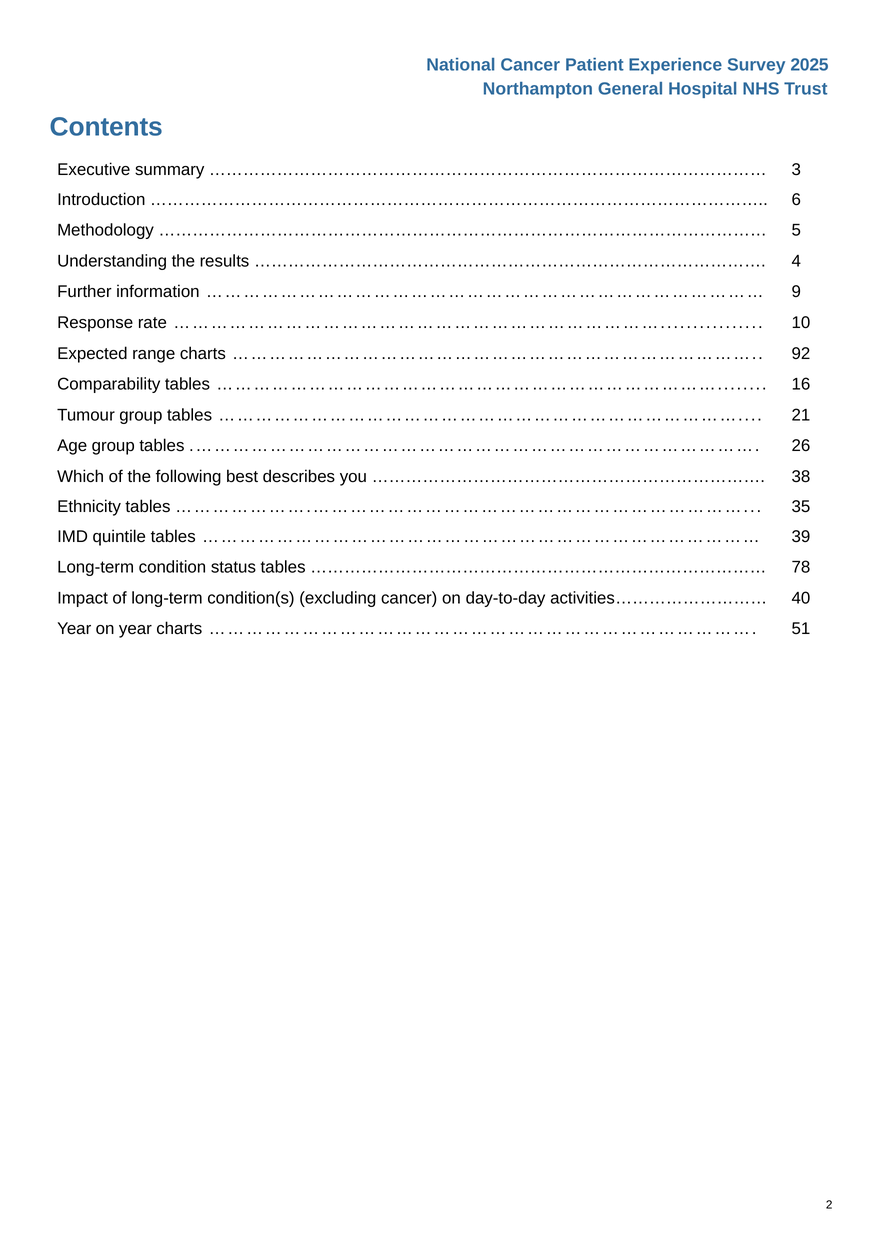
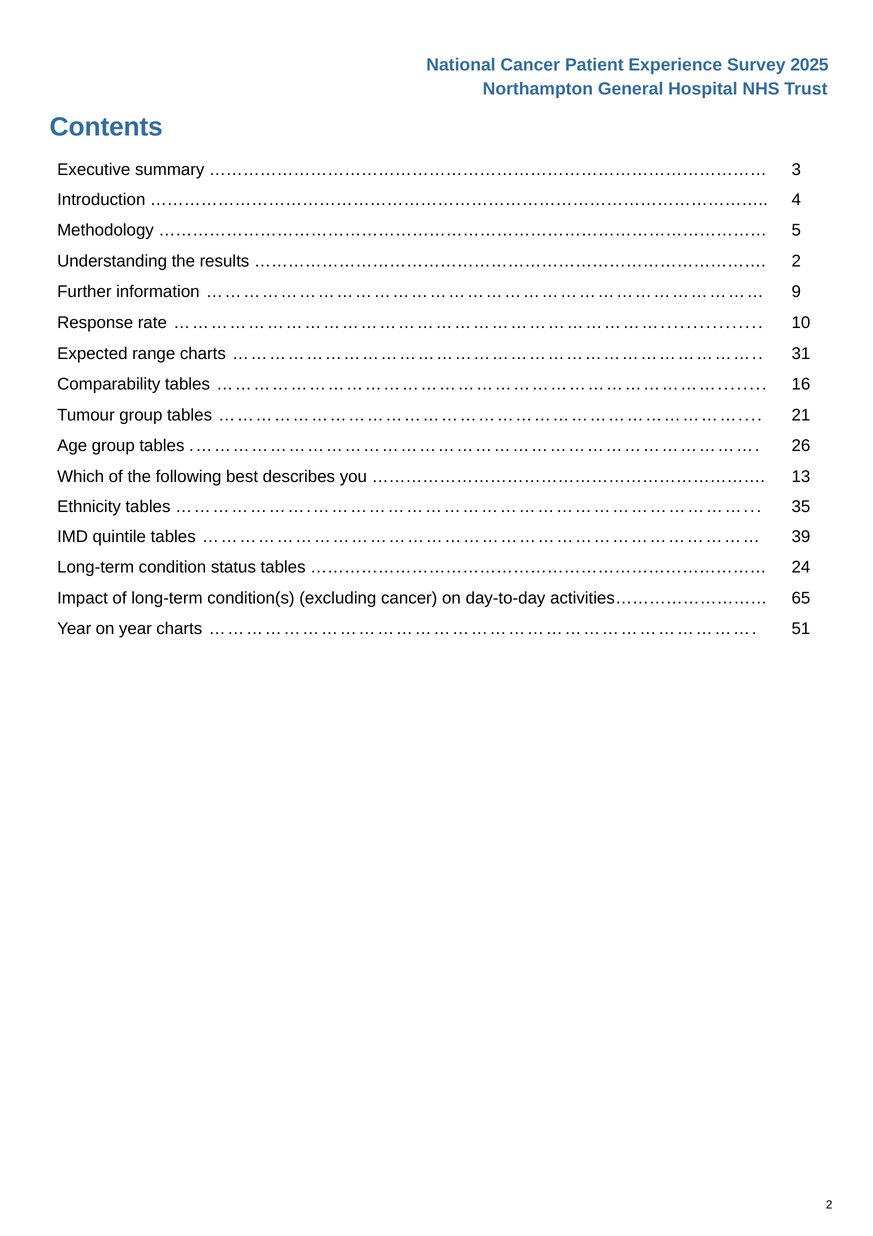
6: 6 -> 4
4 at (796, 261): 4 -> 2
92: 92 -> 31
38: 38 -> 13
78: 78 -> 24
40: 40 -> 65
